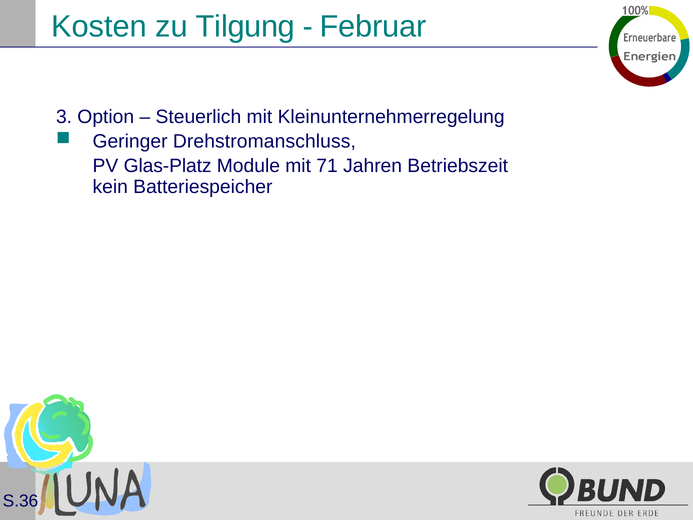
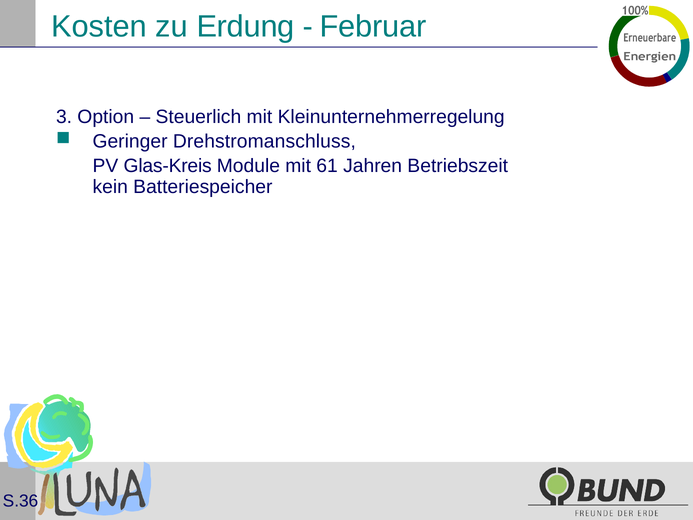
Tilgung: Tilgung -> Erdung
Glas-Platz: Glas-Platz -> Glas-Kreis
71: 71 -> 61
